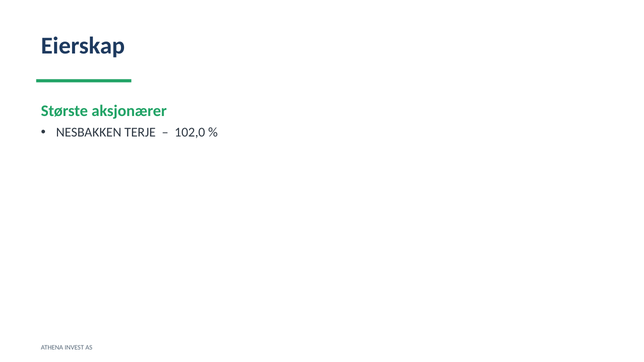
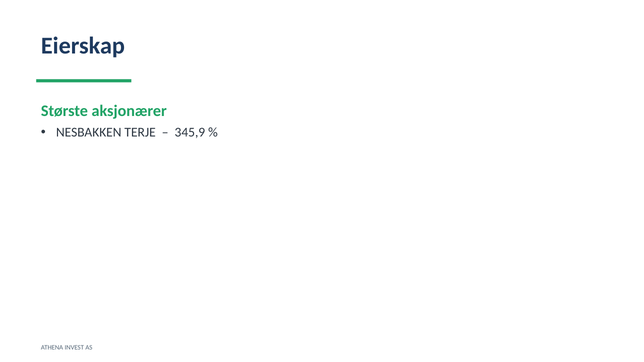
102,0: 102,0 -> 345,9
